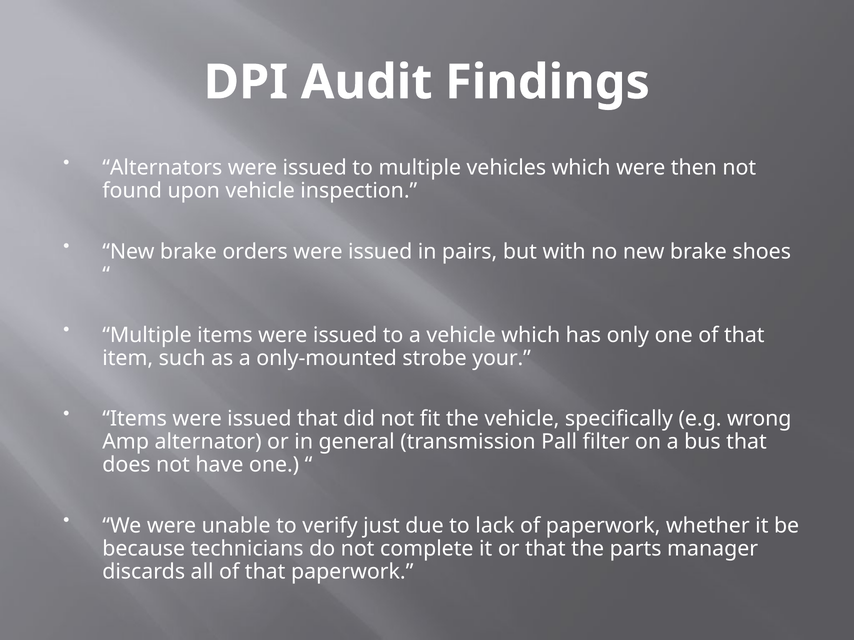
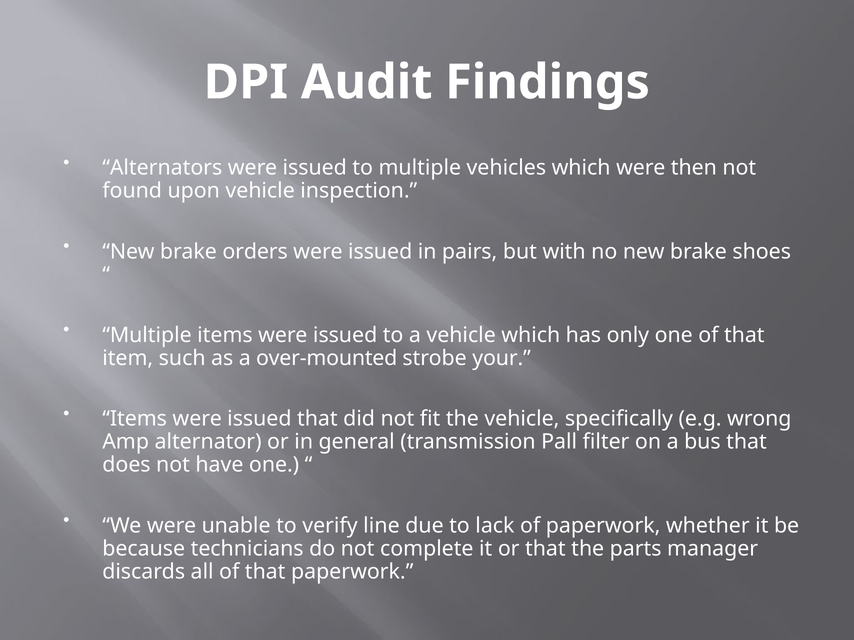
only-mounted: only-mounted -> over-mounted
just: just -> line
